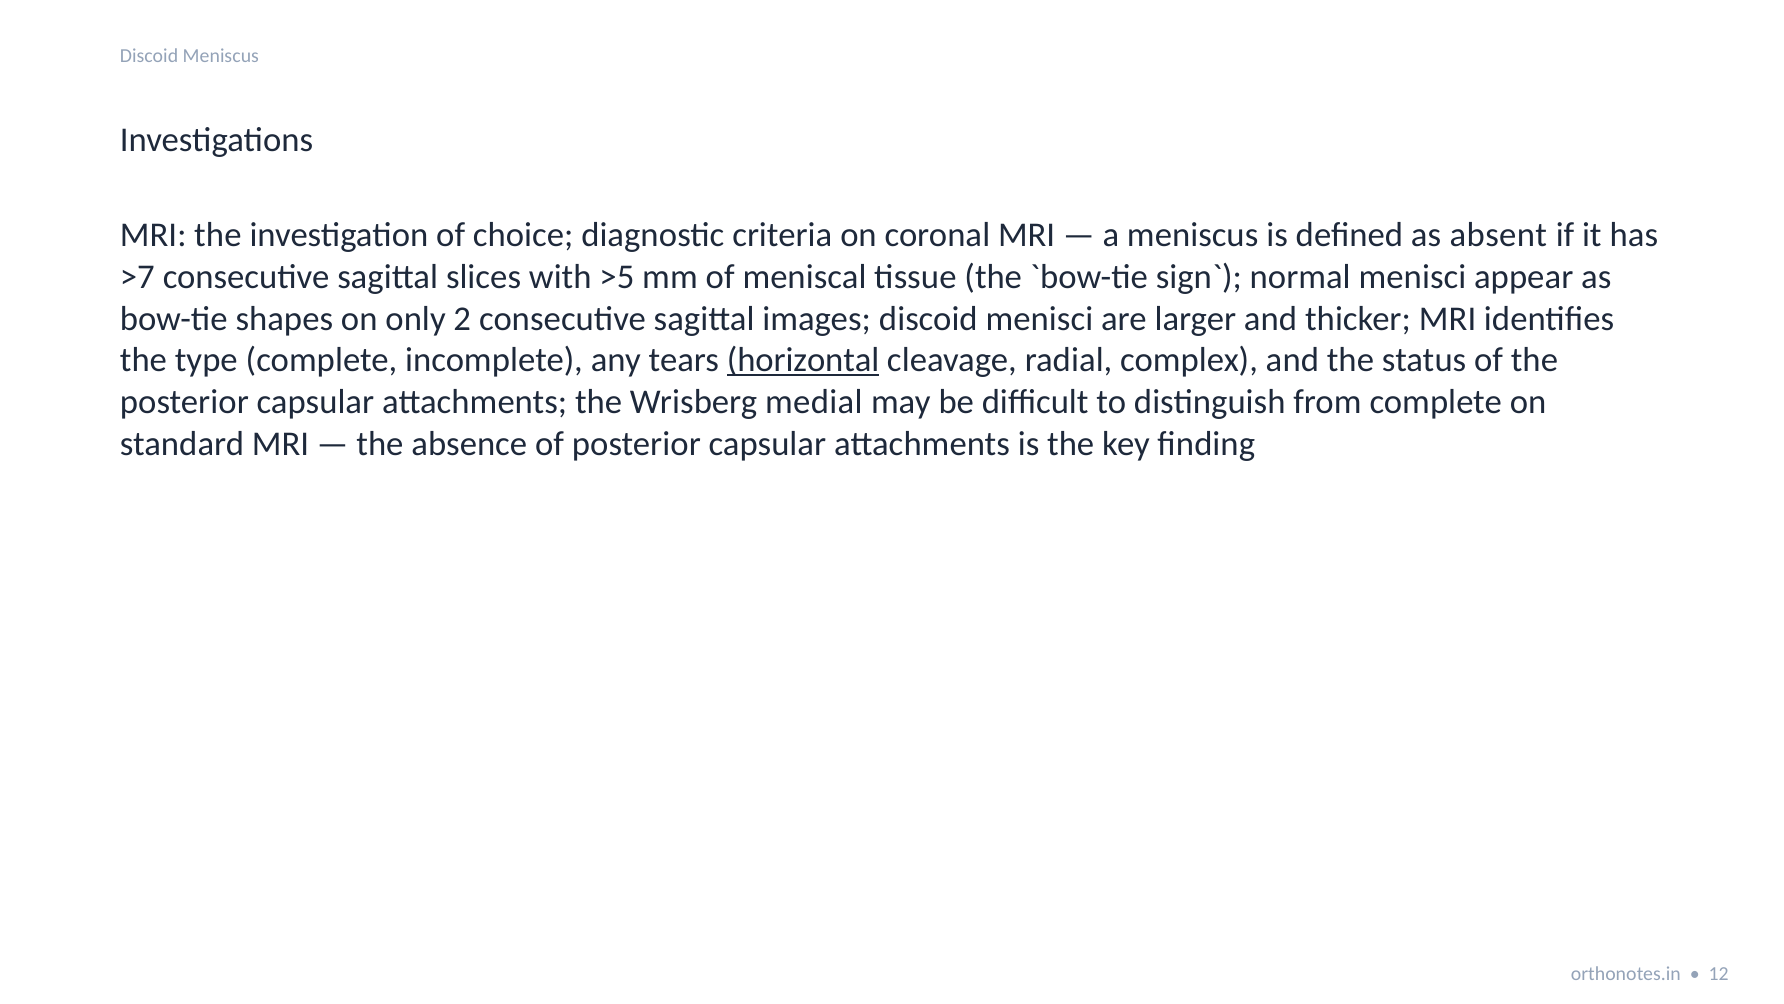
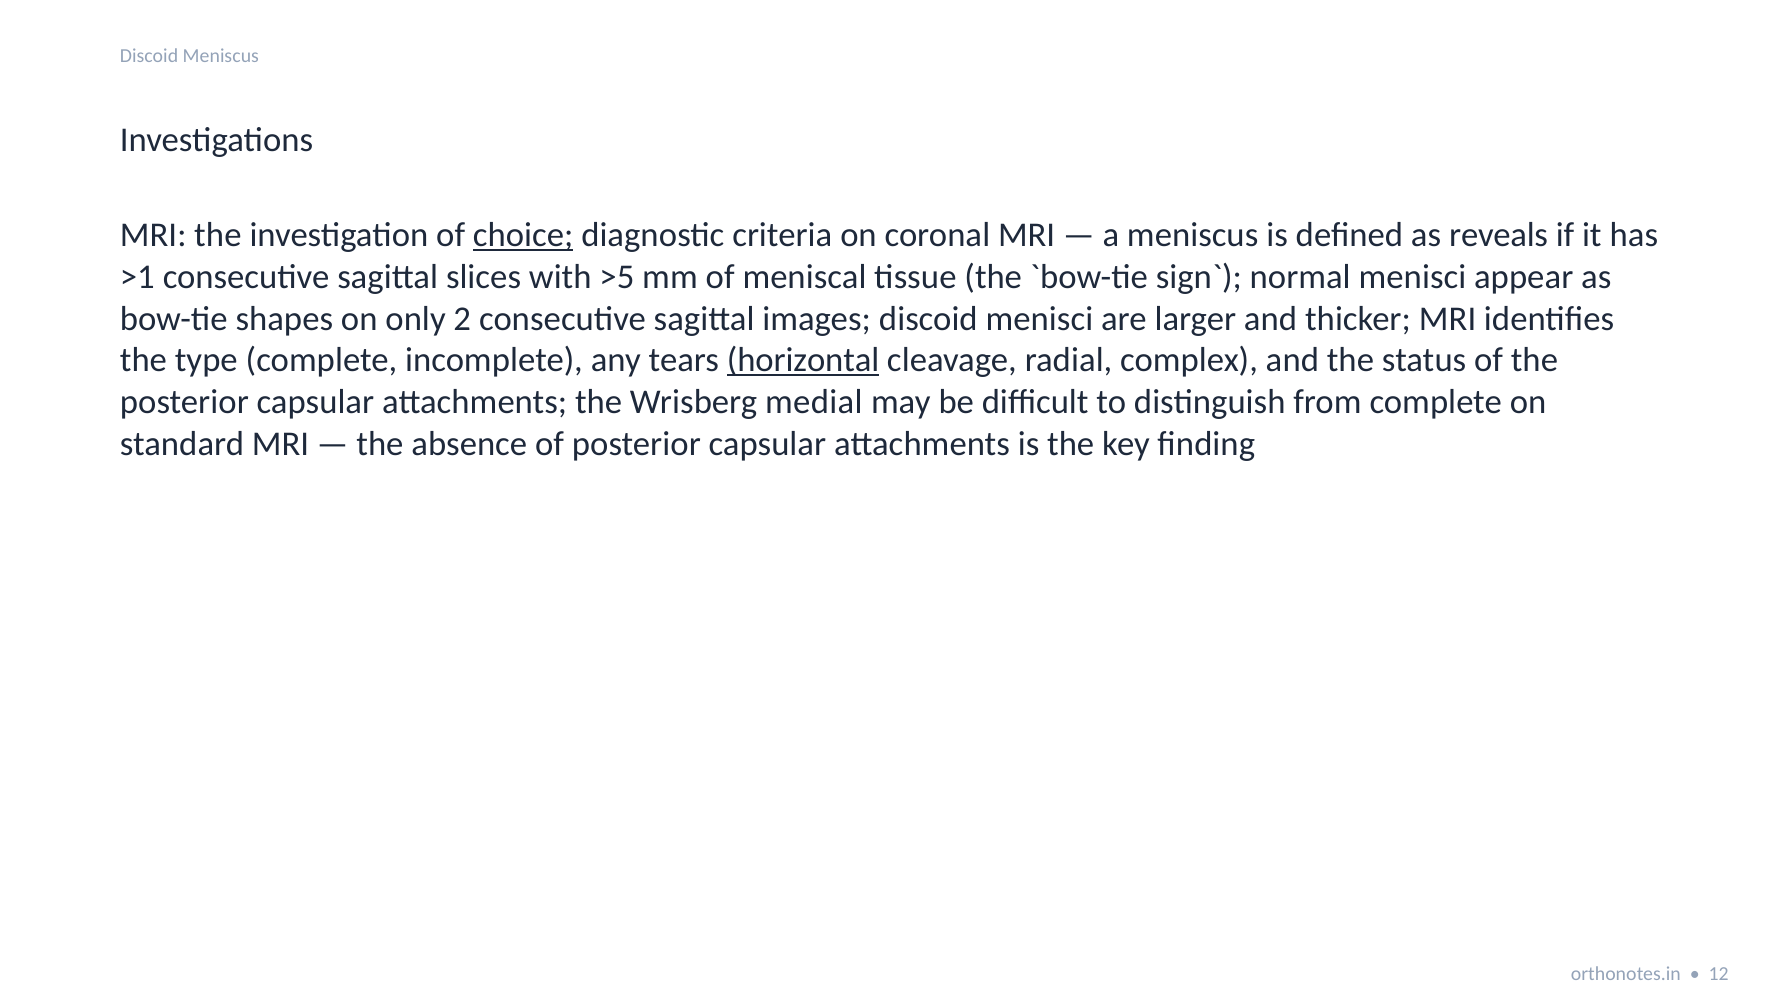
choice underline: none -> present
absent: absent -> reveals
>7: >7 -> >1
